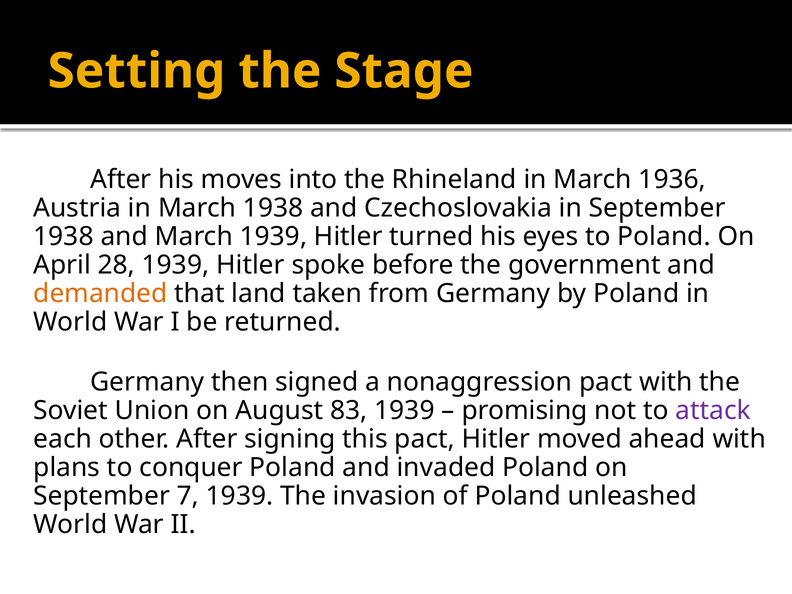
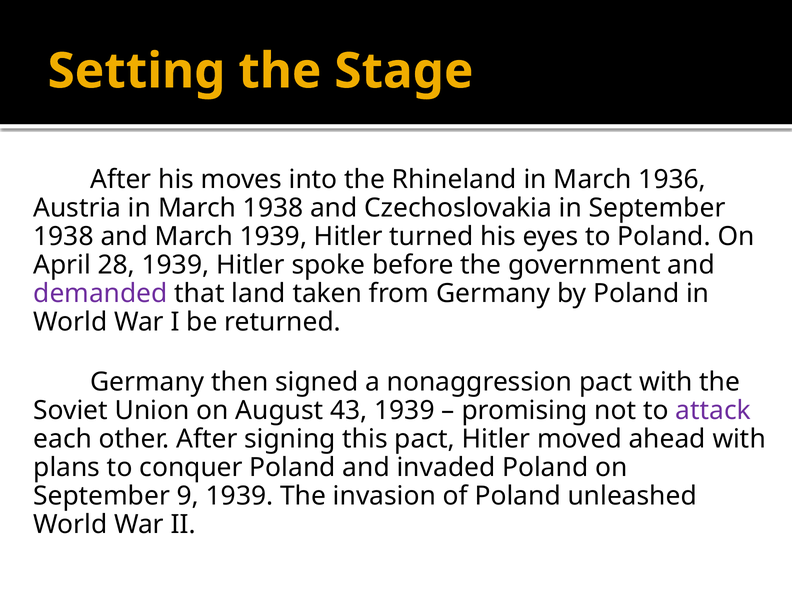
demanded colour: orange -> purple
83: 83 -> 43
7: 7 -> 9
